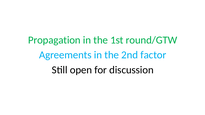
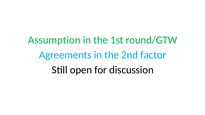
Propagation: Propagation -> Assumption
